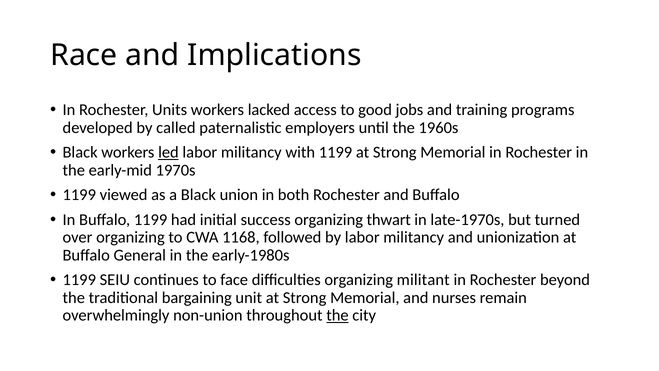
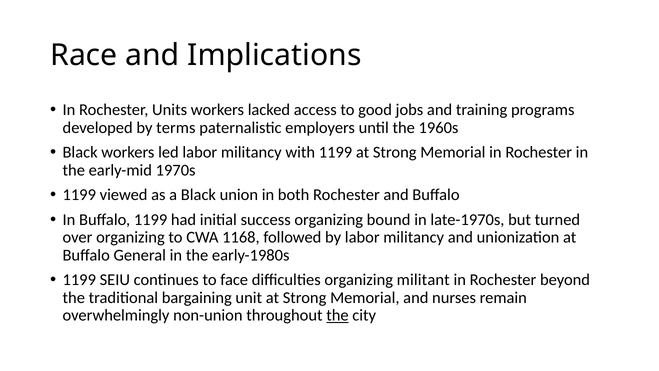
called: called -> terms
led underline: present -> none
thwart: thwart -> bound
